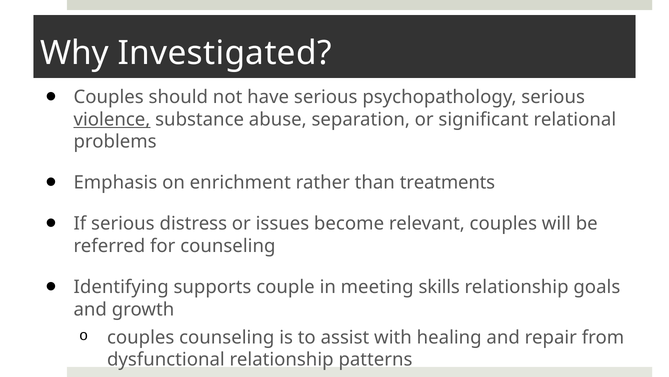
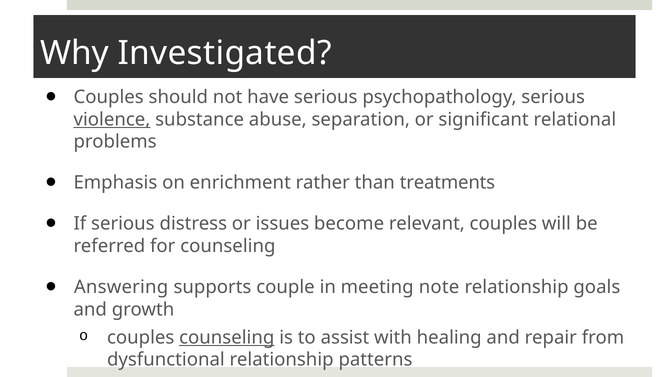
Identifying: Identifying -> Answering
skills: skills -> note
counseling at (227, 337) underline: none -> present
